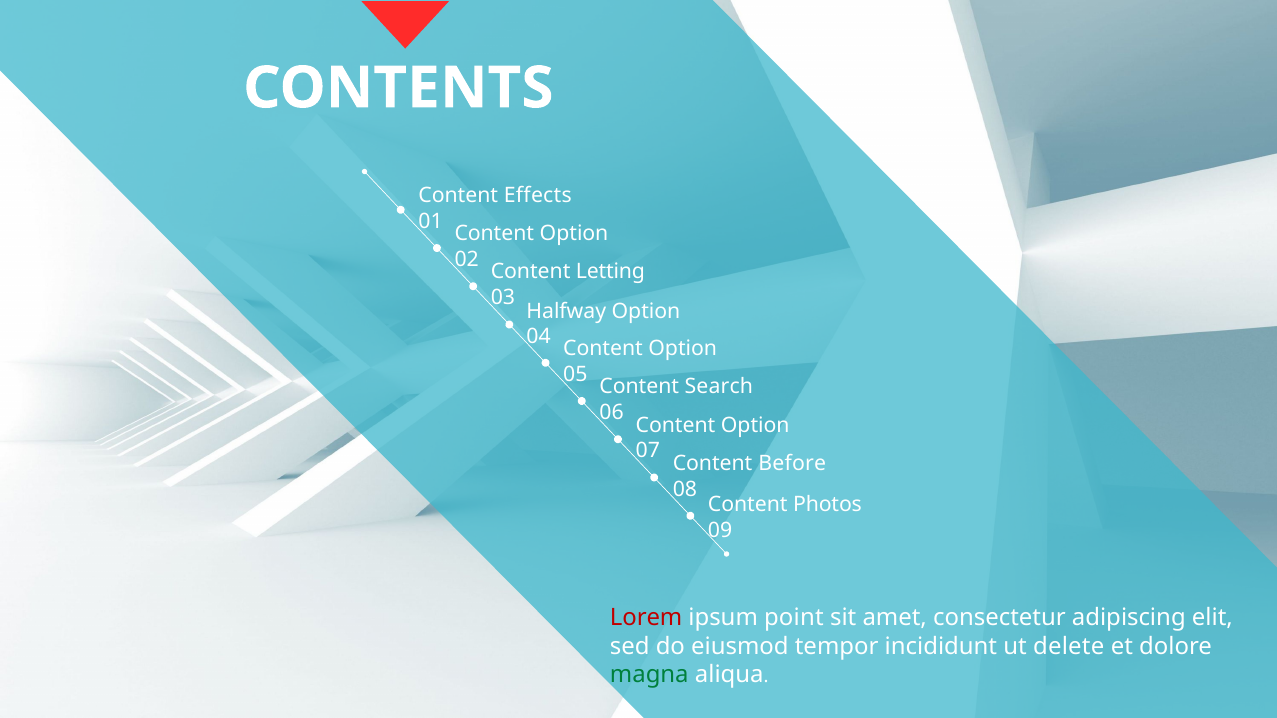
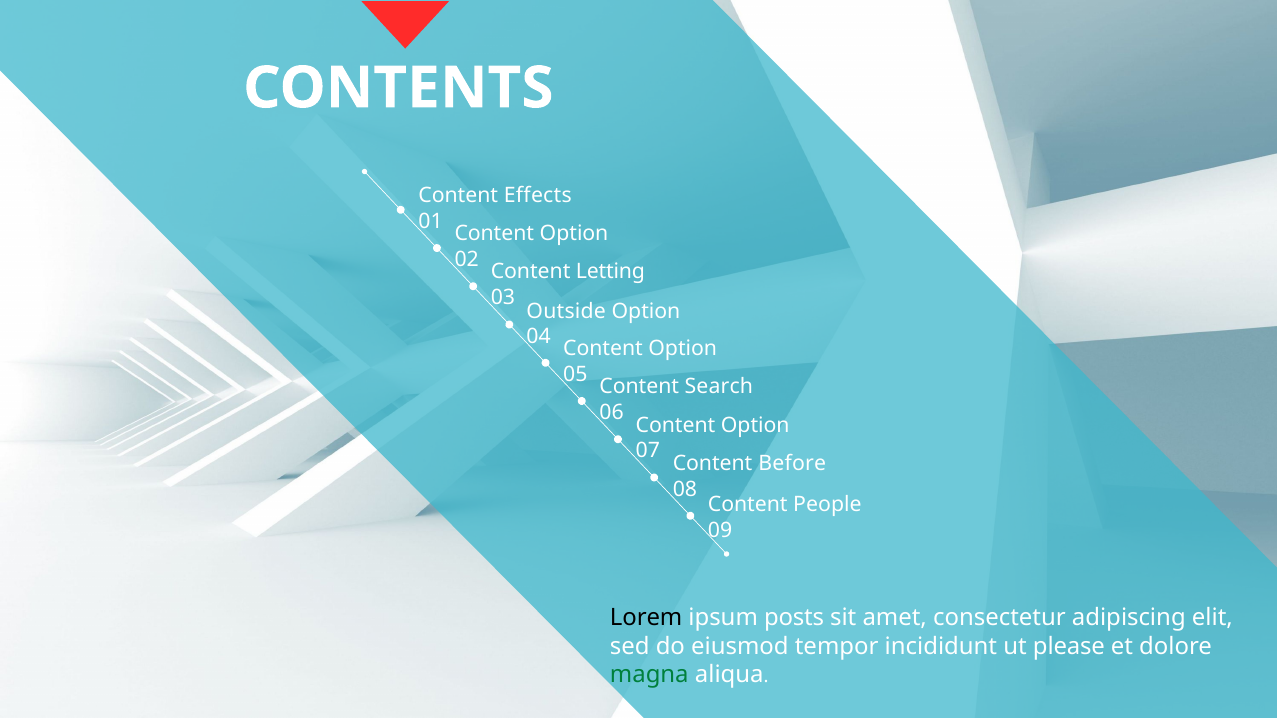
Halfway: Halfway -> Outside
Photos: Photos -> People
Lorem colour: red -> black
point: point -> posts
delete: delete -> please
